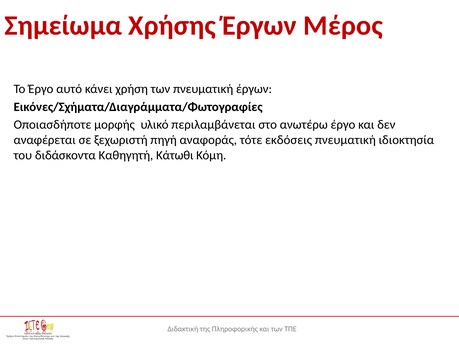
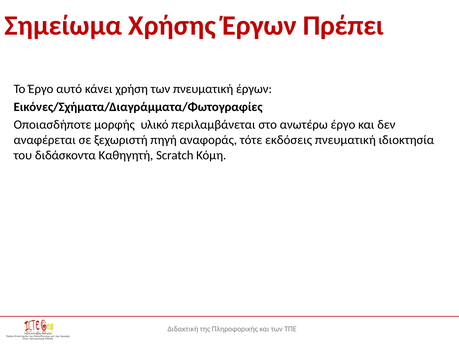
Μέρος: Μέρος -> Πρέπει
Κάτωθι: Κάτωθι -> Scratch
